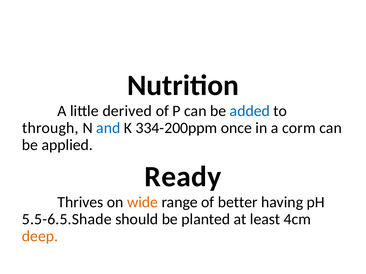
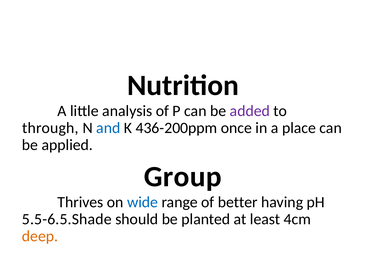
derived: derived -> analysis
added colour: blue -> purple
334-200ppm: 334-200ppm -> 436-200ppm
corm: corm -> place
Ready: Ready -> Group
wide colour: orange -> blue
